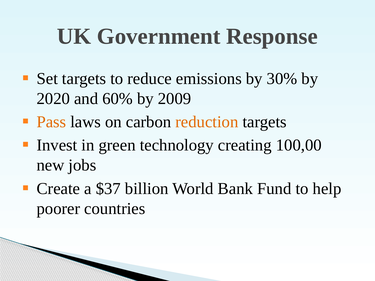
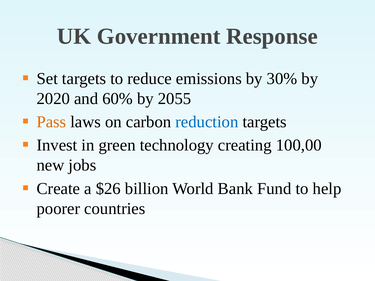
2009: 2009 -> 2055
reduction colour: orange -> blue
$37: $37 -> $26
